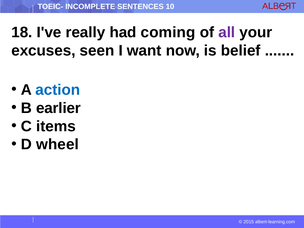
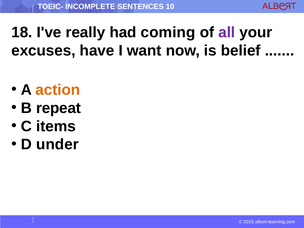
seen: seen -> have
action colour: blue -> orange
earlier: earlier -> repeat
wheel: wheel -> under
